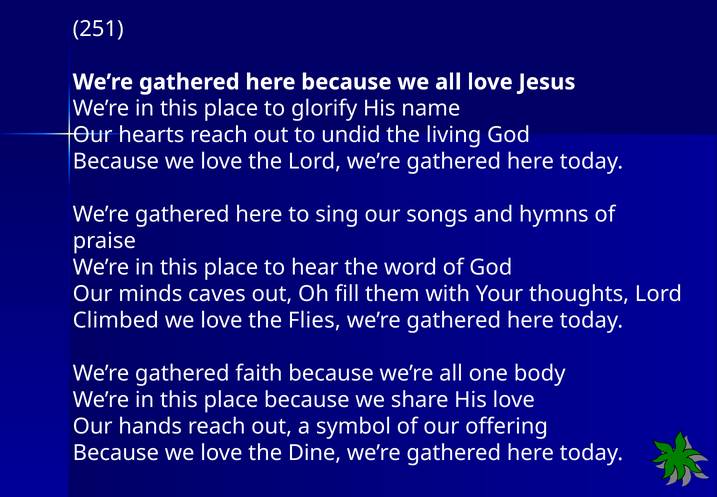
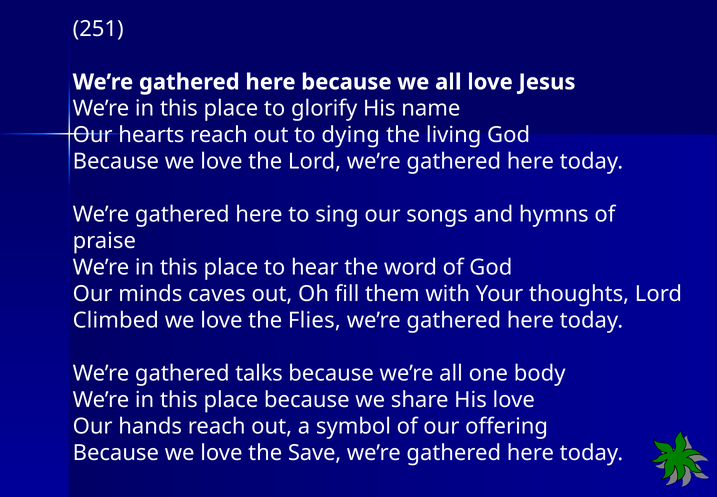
undid: undid -> dying
faith: faith -> talks
Dine: Dine -> Save
